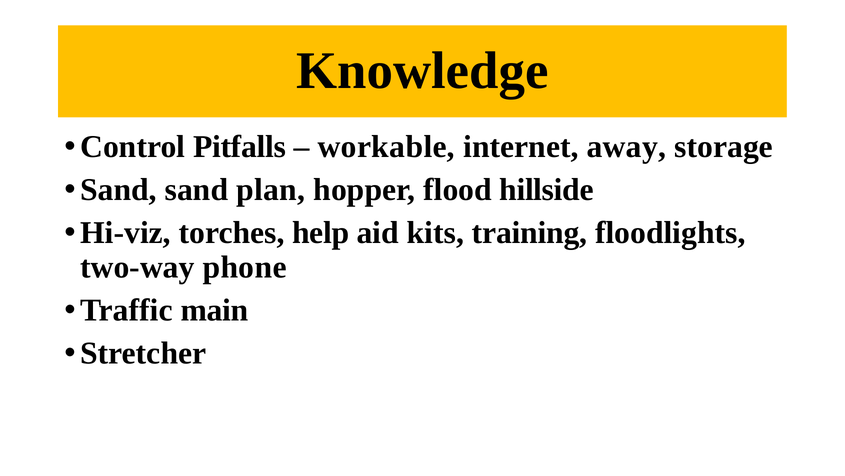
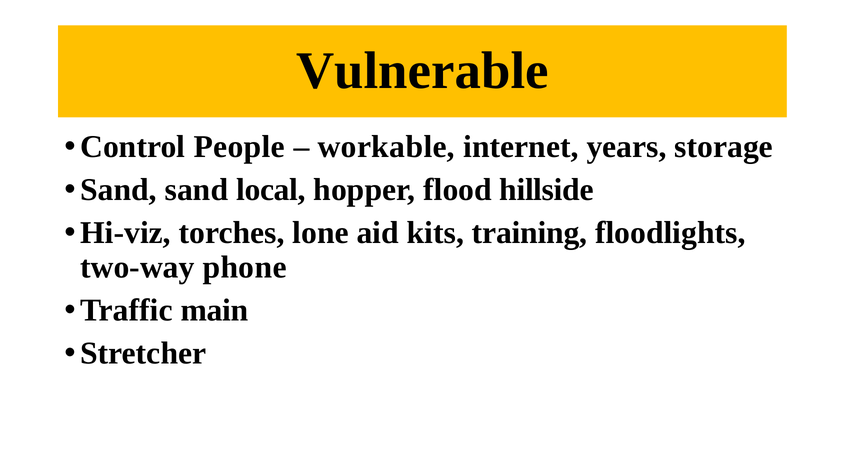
Knowledge: Knowledge -> Vulnerable
Pitfalls: Pitfalls -> People
away: away -> years
plan: plan -> local
help: help -> lone
